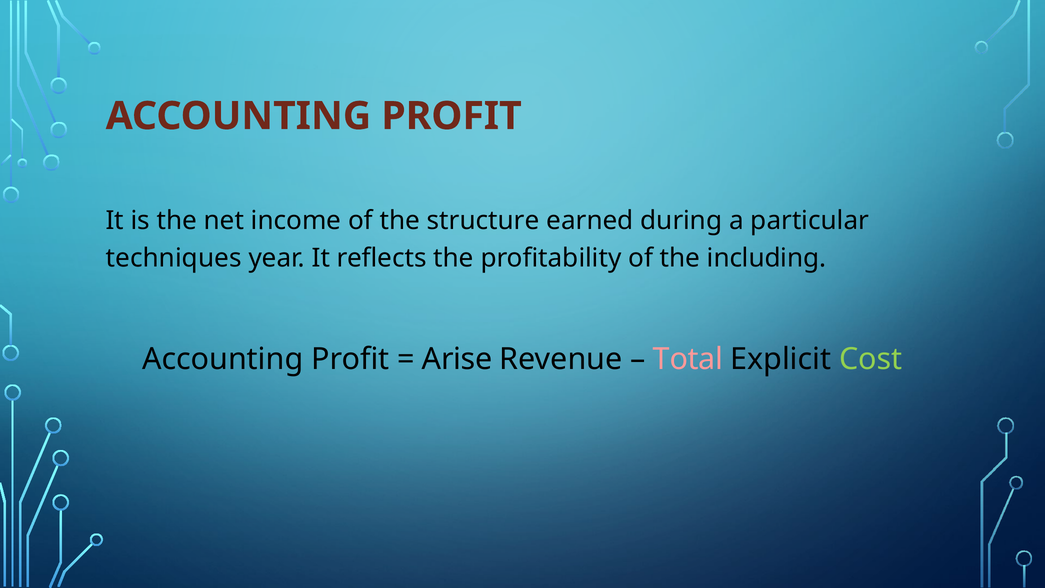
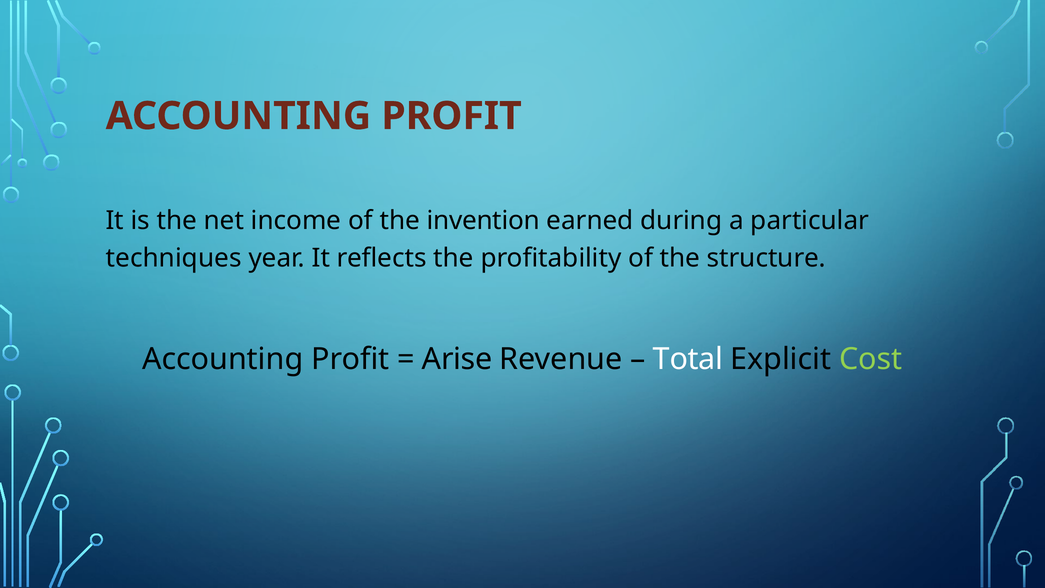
structure: structure -> invention
including: including -> structure
Total colour: pink -> white
